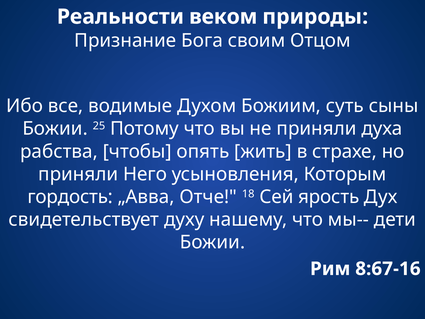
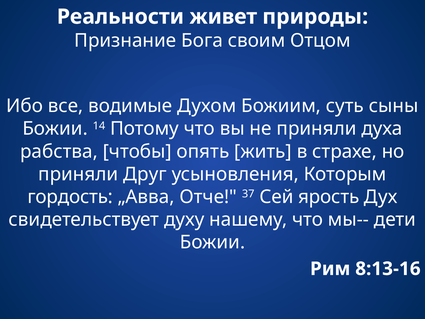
веком: веком -> живет
25: 25 -> 14
Него: Него -> Друг
18: 18 -> 37
8:67-16: 8:67-16 -> 8:13-16
